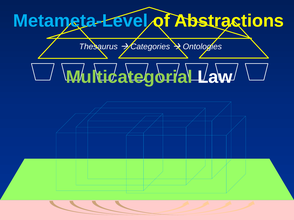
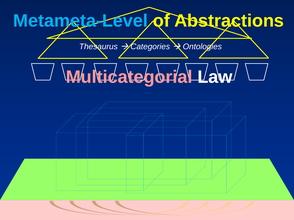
Multicategorial colour: light green -> pink
